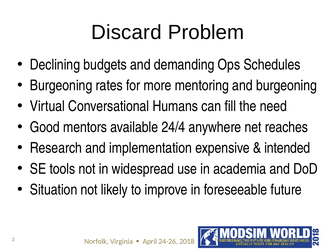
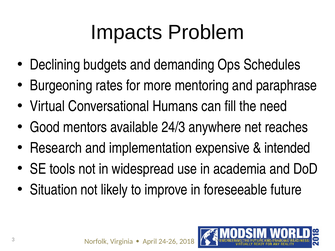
Discard: Discard -> Impacts
and burgeoning: burgeoning -> paraphrase
24/4: 24/4 -> 24/3
